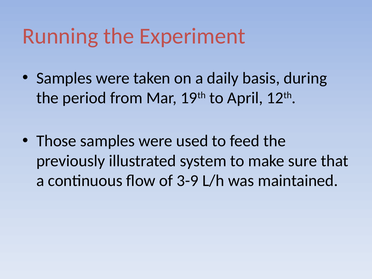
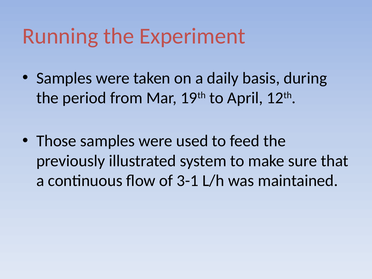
3-9: 3-9 -> 3-1
